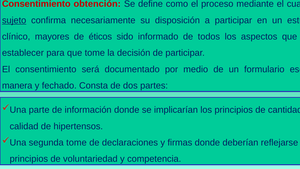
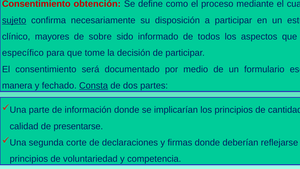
éticos: éticos -> sobre
establecer: establecer -> específico
Consta underline: none -> present
hipertensos: hipertensos -> presentarse
segunda tome: tome -> corte
